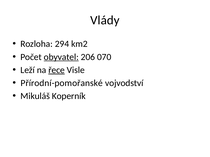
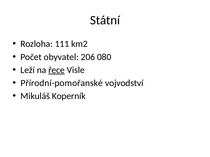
Vlády: Vlády -> Státní
294: 294 -> 111
obyvatel underline: present -> none
070: 070 -> 080
